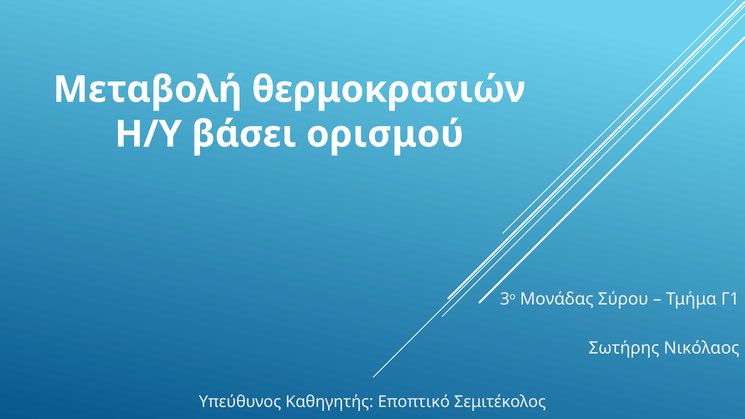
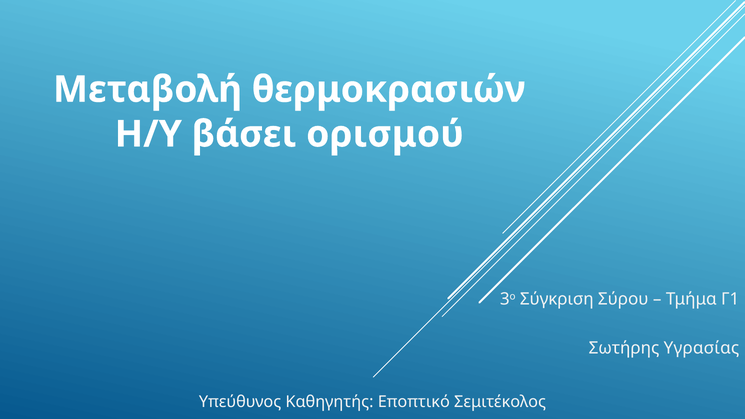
Μονάδας: Μονάδας -> Σύγκριση
Νικόλαος: Νικόλαος -> Υγρασίας
